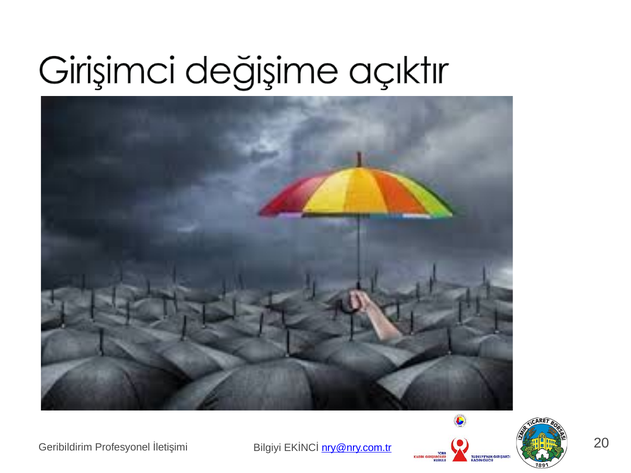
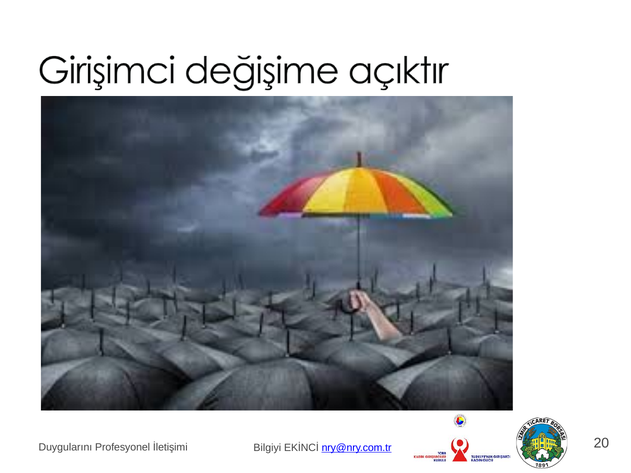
Geribildirim: Geribildirim -> Duygularını
